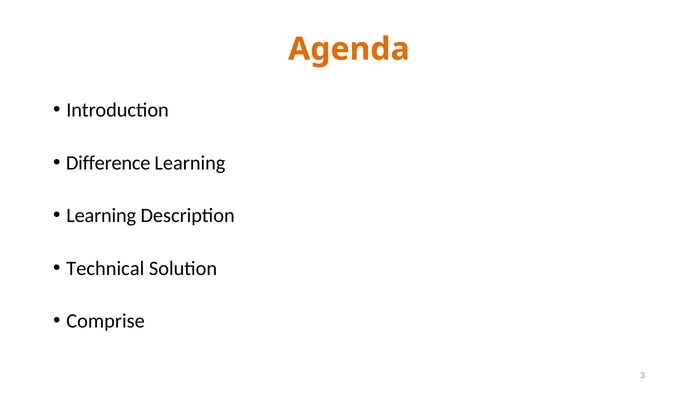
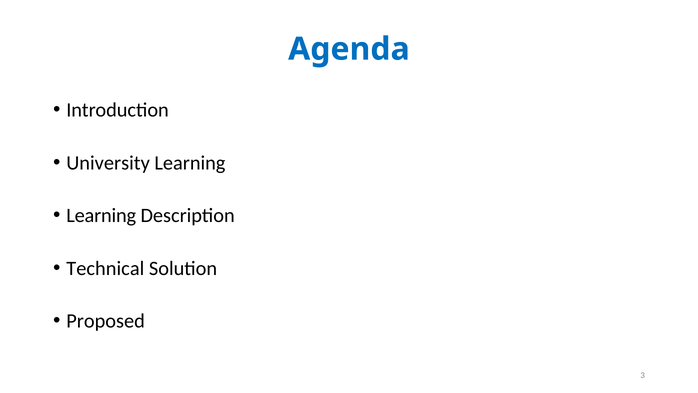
Agenda colour: orange -> blue
Difference: Difference -> University
Comprise: Comprise -> Proposed
